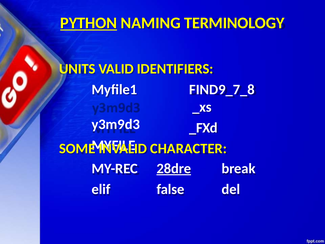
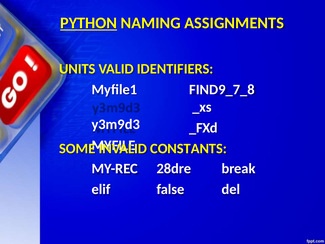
TERMINOLOGY: TERMINOLOGY -> ASSIGNMENTS
CHARACTER: CHARACTER -> CONSTANTS
28dre underline: present -> none
